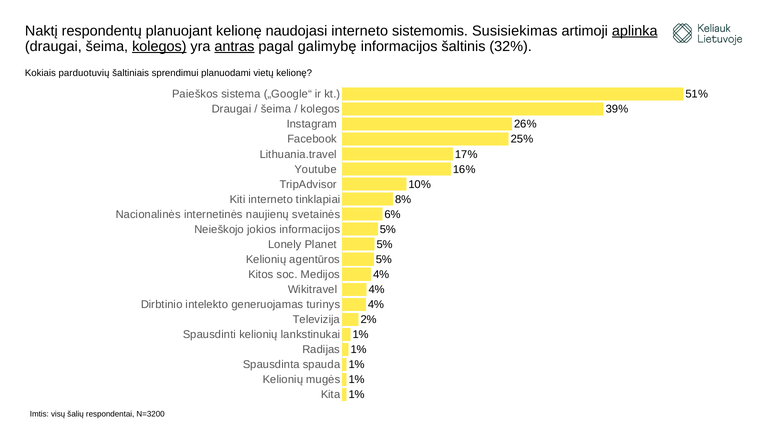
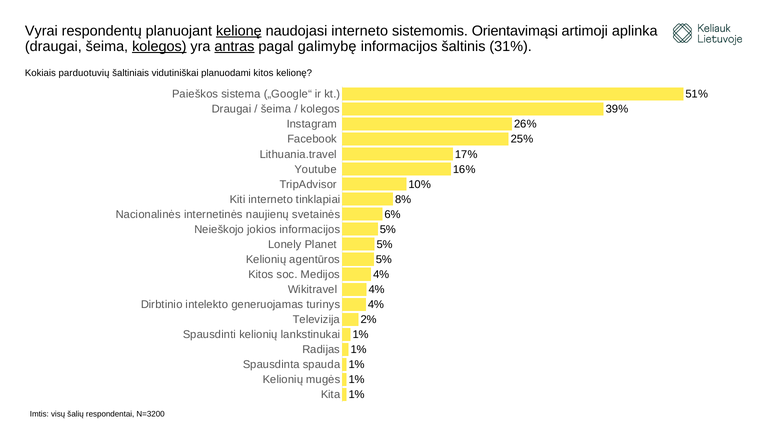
Naktį: Naktį -> Vyrai
kelionę at (239, 31) underline: none -> present
Susisiekimas: Susisiekimas -> Orientavimąsi
aplinka underline: present -> none
32%: 32% -> 31%
sprendimui: sprendimui -> vidutiniškai
planuodami vietų: vietų -> kitos
